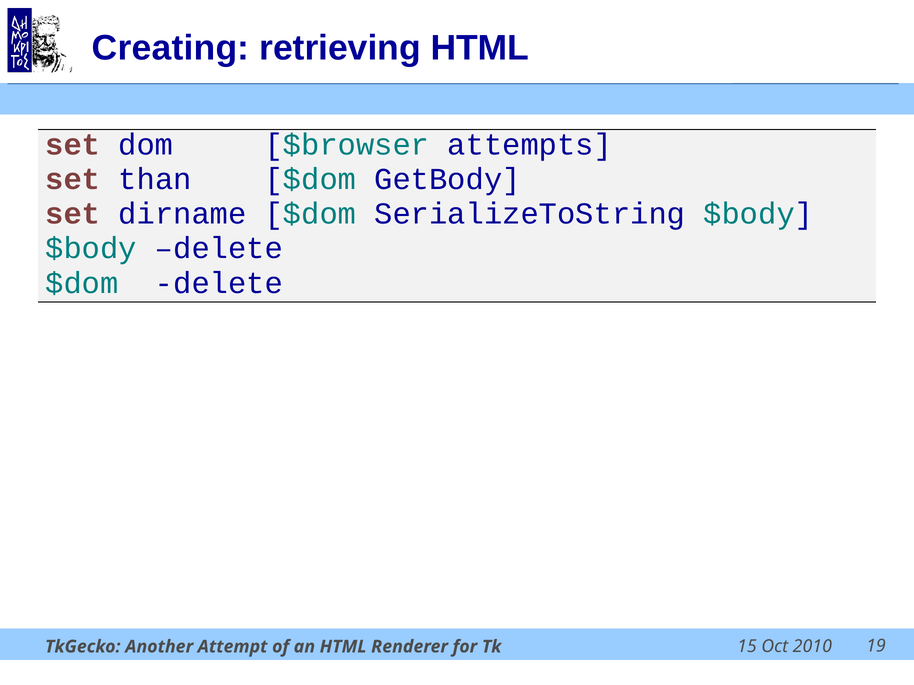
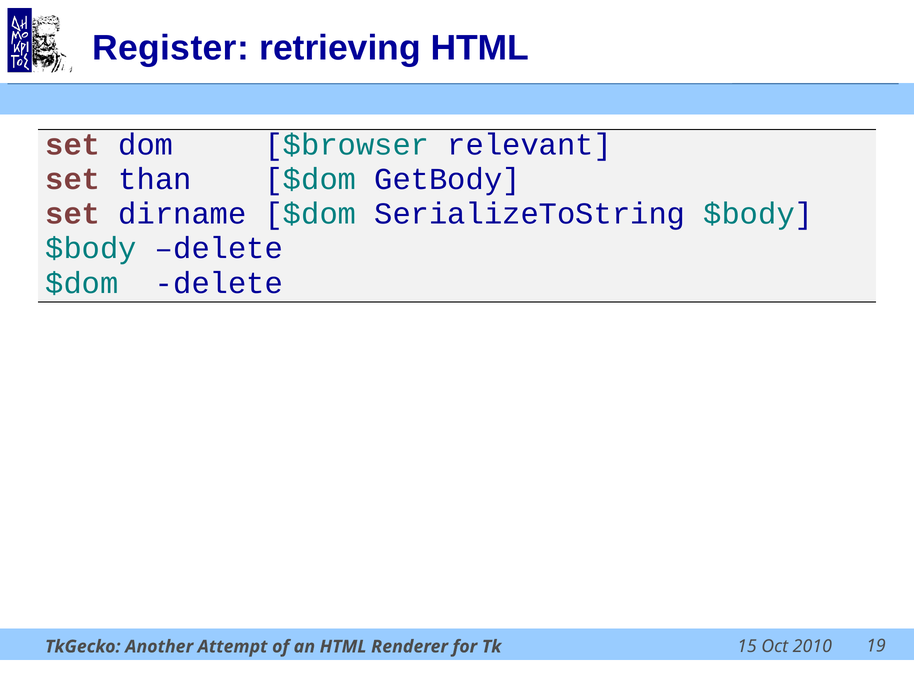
Creating: Creating -> Register
attempts: attempts -> relevant
